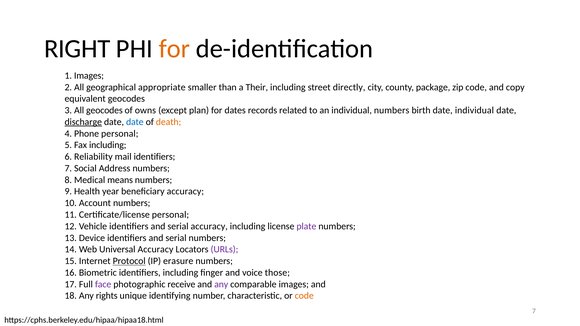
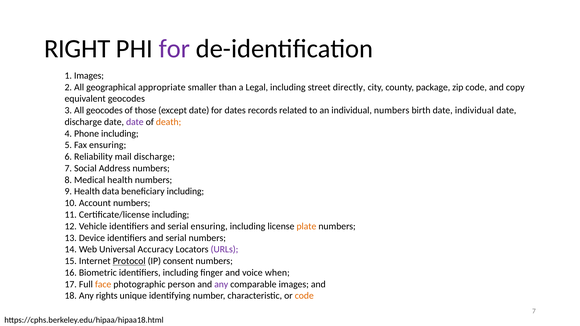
for at (174, 49) colour: orange -> purple
Their: Their -> Legal
owns: owns -> those
except plan: plan -> date
discharge at (83, 122) underline: present -> none
date at (135, 122) colour: blue -> purple
Phone personal: personal -> including
Fax including: including -> ensuring
mail identifiers: identifiers -> discharge
Medical means: means -> health
year: year -> data
beneficiary accuracy: accuracy -> including
Certificate/license personal: personal -> including
serial accuracy: accuracy -> ensuring
plate colour: purple -> orange
erasure: erasure -> consent
those: those -> when
face colour: purple -> orange
receive: receive -> person
